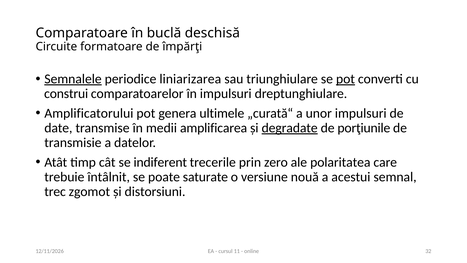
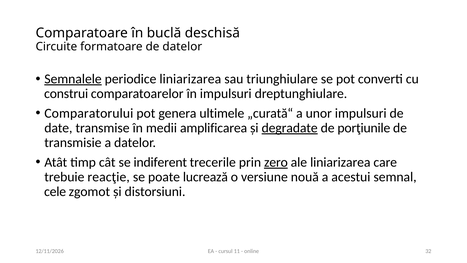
de împărţi: împărţi -> datelor
pot at (345, 79) underline: present -> none
Amplificatorului: Amplificatorului -> Comparatorului
zero underline: none -> present
ale polaritatea: polaritatea -> liniarizarea
întâlnit: întâlnit -> reacţie
saturate: saturate -> lucrează
trec: trec -> cele
